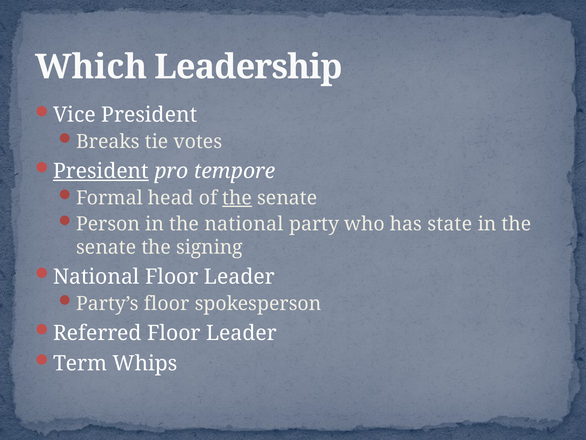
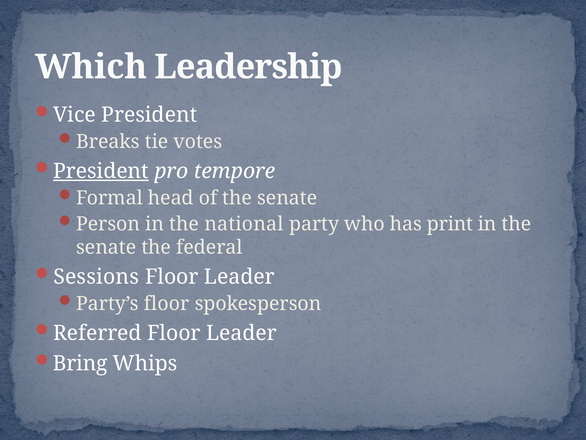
the at (237, 198) underline: present -> none
state: state -> print
signing: signing -> federal
National at (96, 277): National -> Sessions
Term: Term -> Bring
